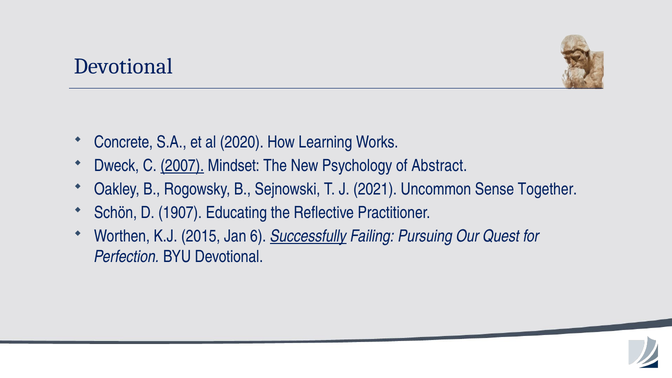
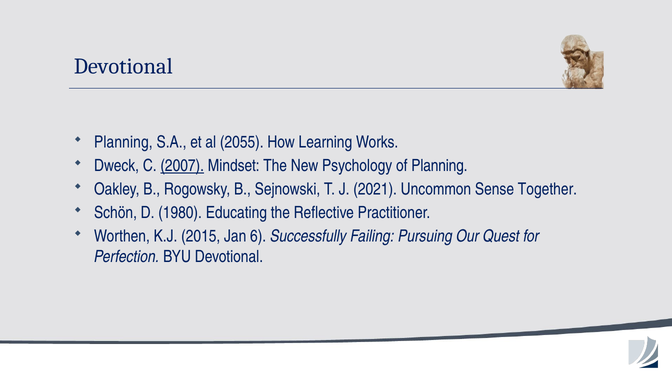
Concrete at (124, 142): Concrete -> Planning
2020: 2020 -> 2055
of Abstract: Abstract -> Planning
1907: 1907 -> 1980
Successfully underline: present -> none
